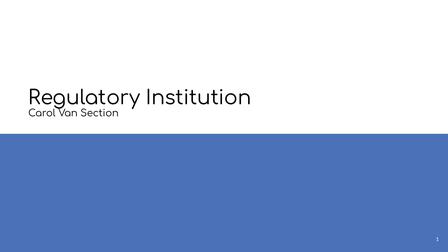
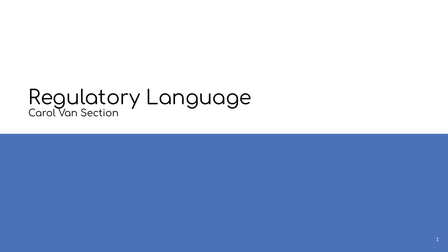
Institution: Institution -> Language
